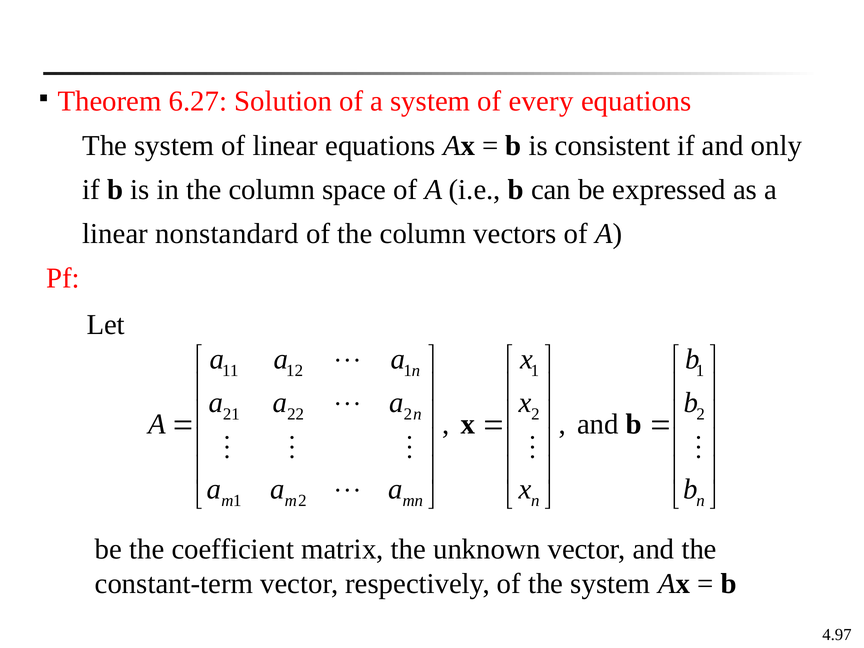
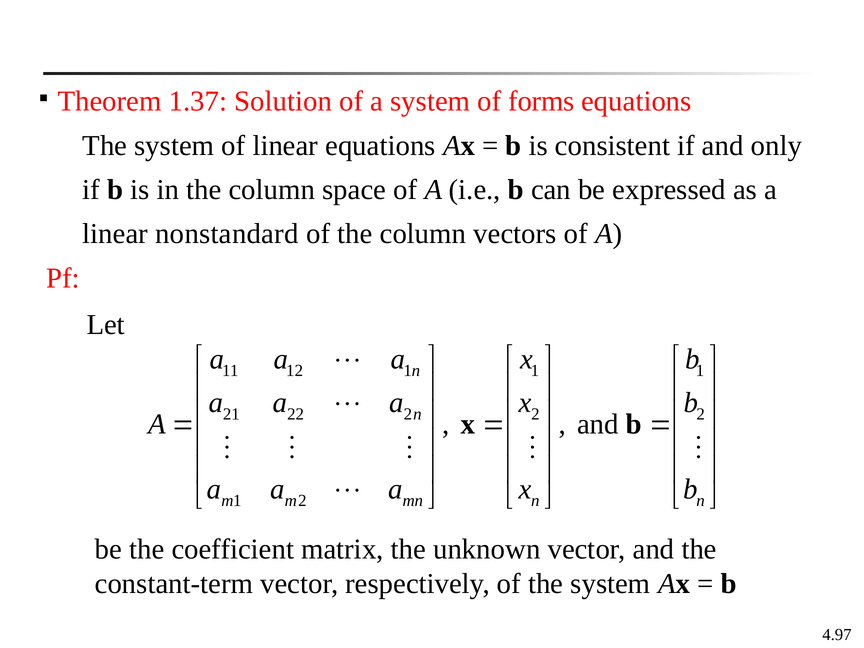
6.27: 6.27 -> 1.37
every: every -> forms
